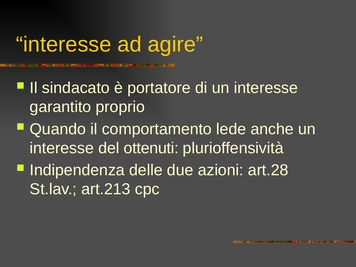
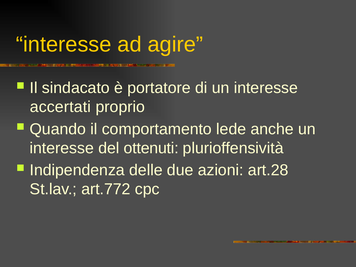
garantito: garantito -> accertati
art.213: art.213 -> art.772
